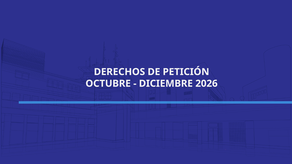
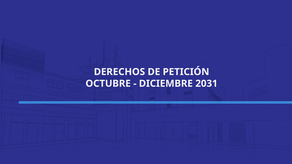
2026: 2026 -> 2031
